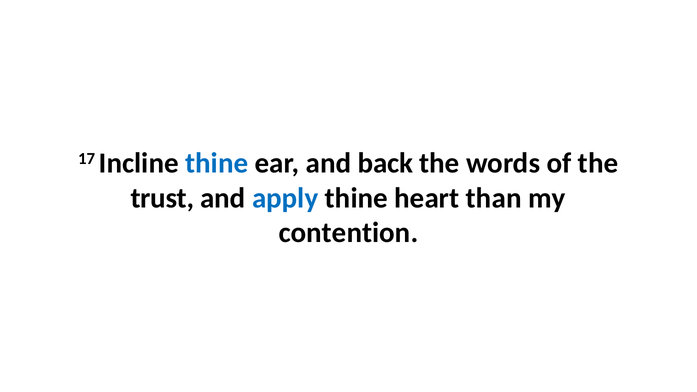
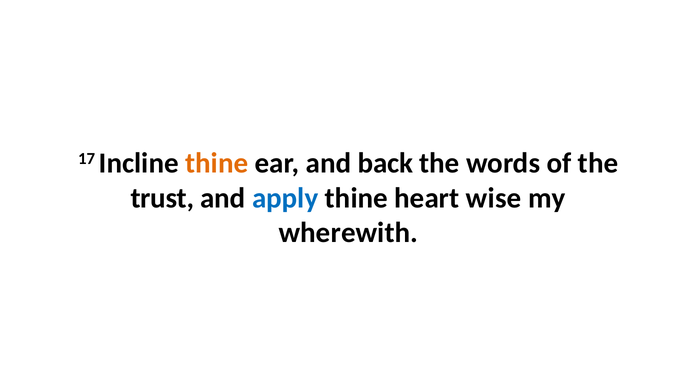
thine at (217, 163) colour: blue -> orange
than: than -> wise
contention: contention -> wherewith
